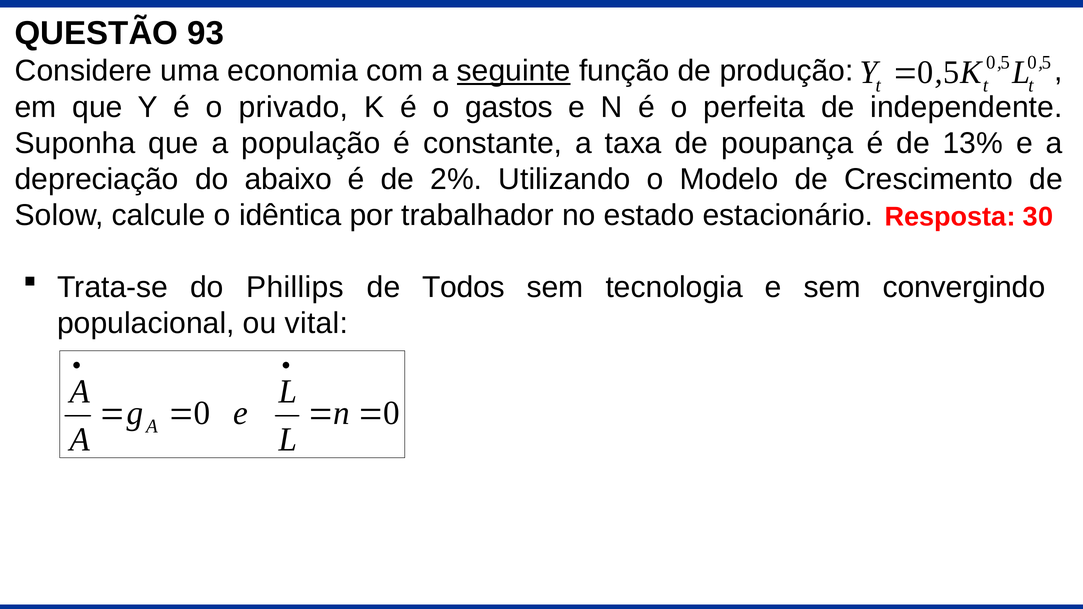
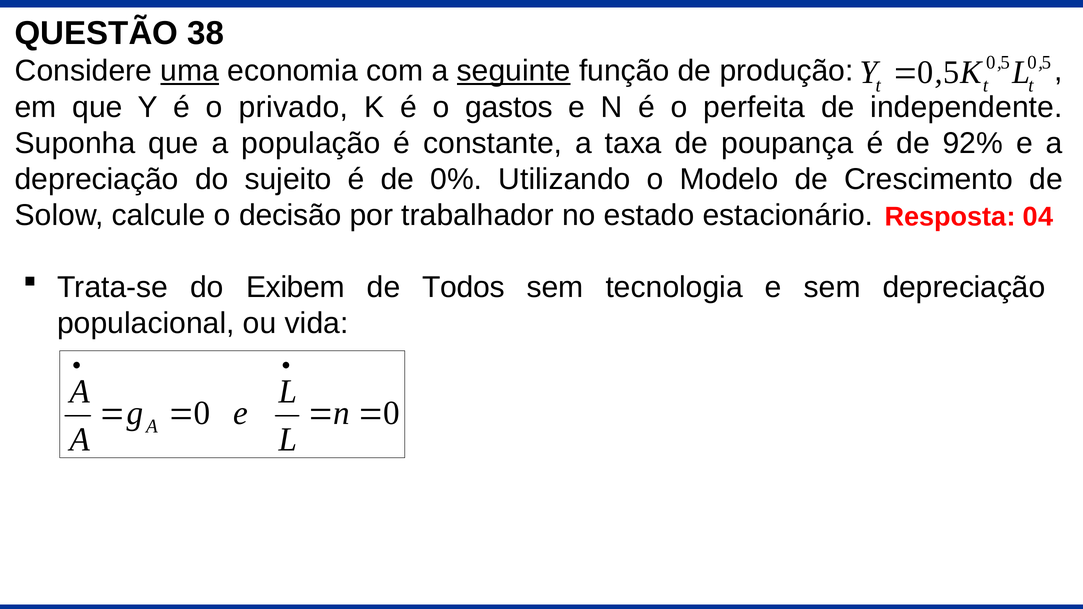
93: 93 -> 38
uma underline: none -> present
13%: 13% -> 92%
abaixo: abaixo -> sujeito
2%: 2% -> 0%
idêntica: idêntica -> decisão
30: 30 -> 04
Phillips: Phillips -> Exibem
sem convergindo: convergindo -> depreciação
vital: vital -> vida
